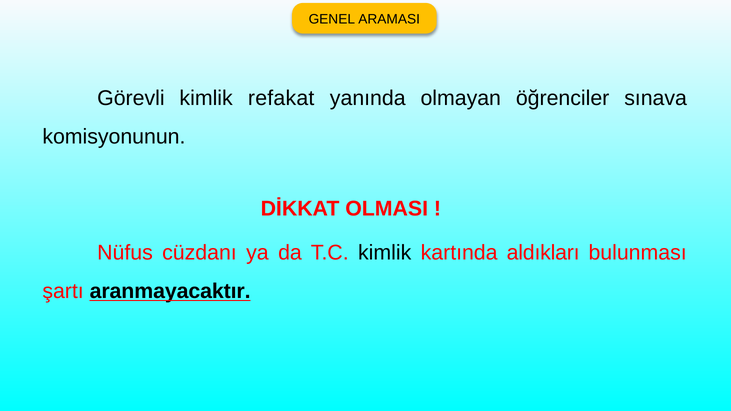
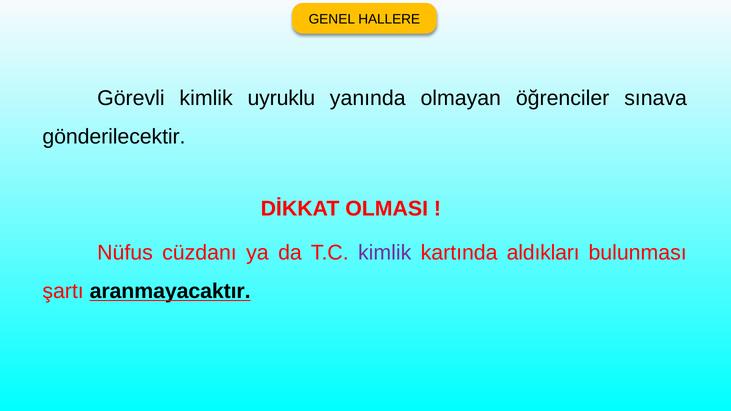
ARAMASI: ARAMASI -> HALLERE
refakat: refakat -> uyruklu
komisyonunun: komisyonunun -> gönderilecektir
kimlik at (385, 253) colour: black -> purple
